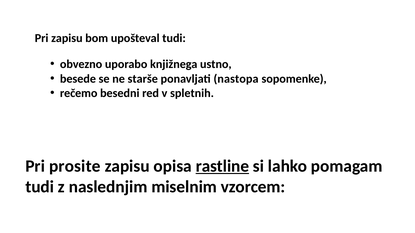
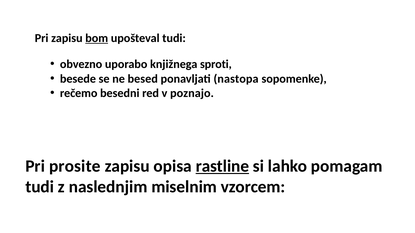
bom underline: none -> present
ustno: ustno -> sproti
starše: starše -> besed
spletnih: spletnih -> poznajo
